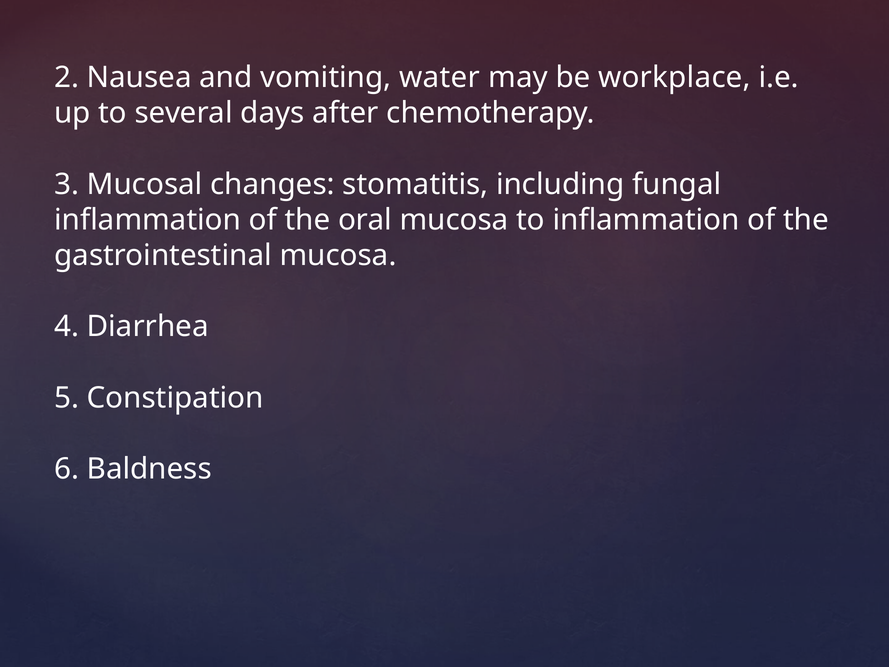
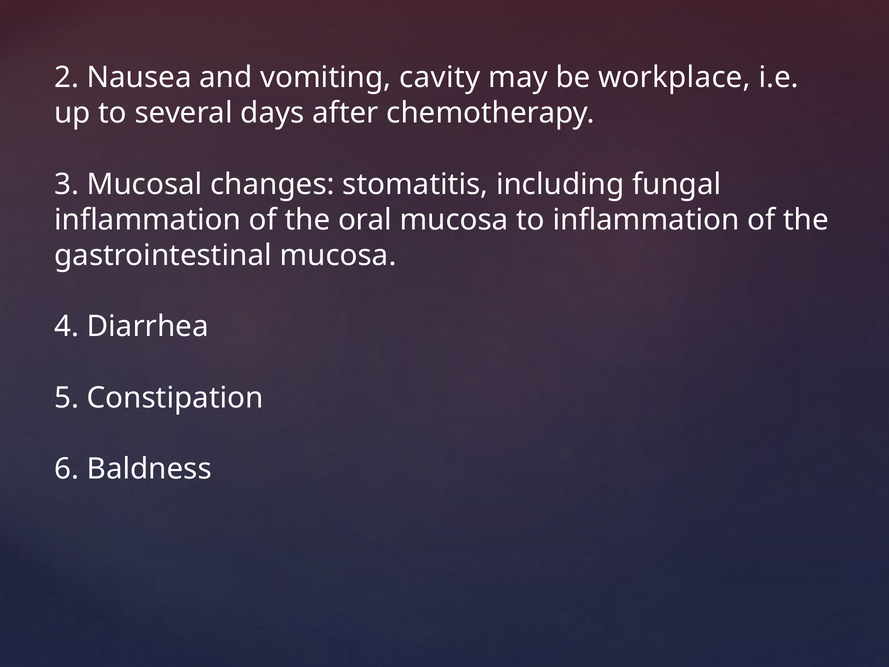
water: water -> cavity
